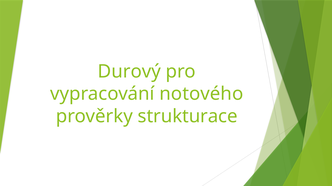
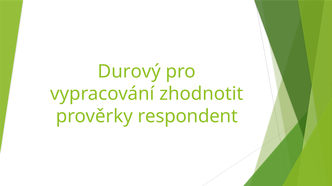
notového: notového -> zhodnotit
strukturace: strukturace -> respondent
